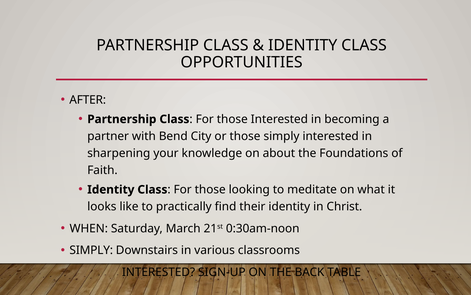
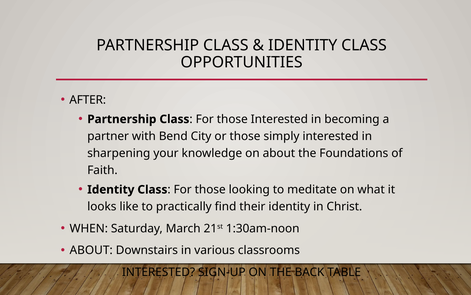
0:30am-noon: 0:30am-noon -> 1:30am-noon
SIMPLY at (91, 250): SIMPLY -> ABOUT
